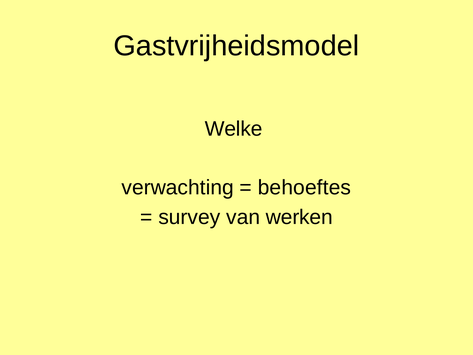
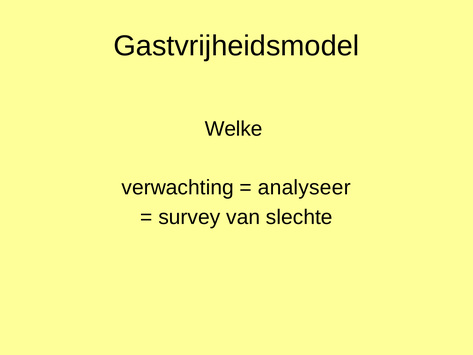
behoeftes: behoeftes -> analyseer
werken: werken -> slechte
